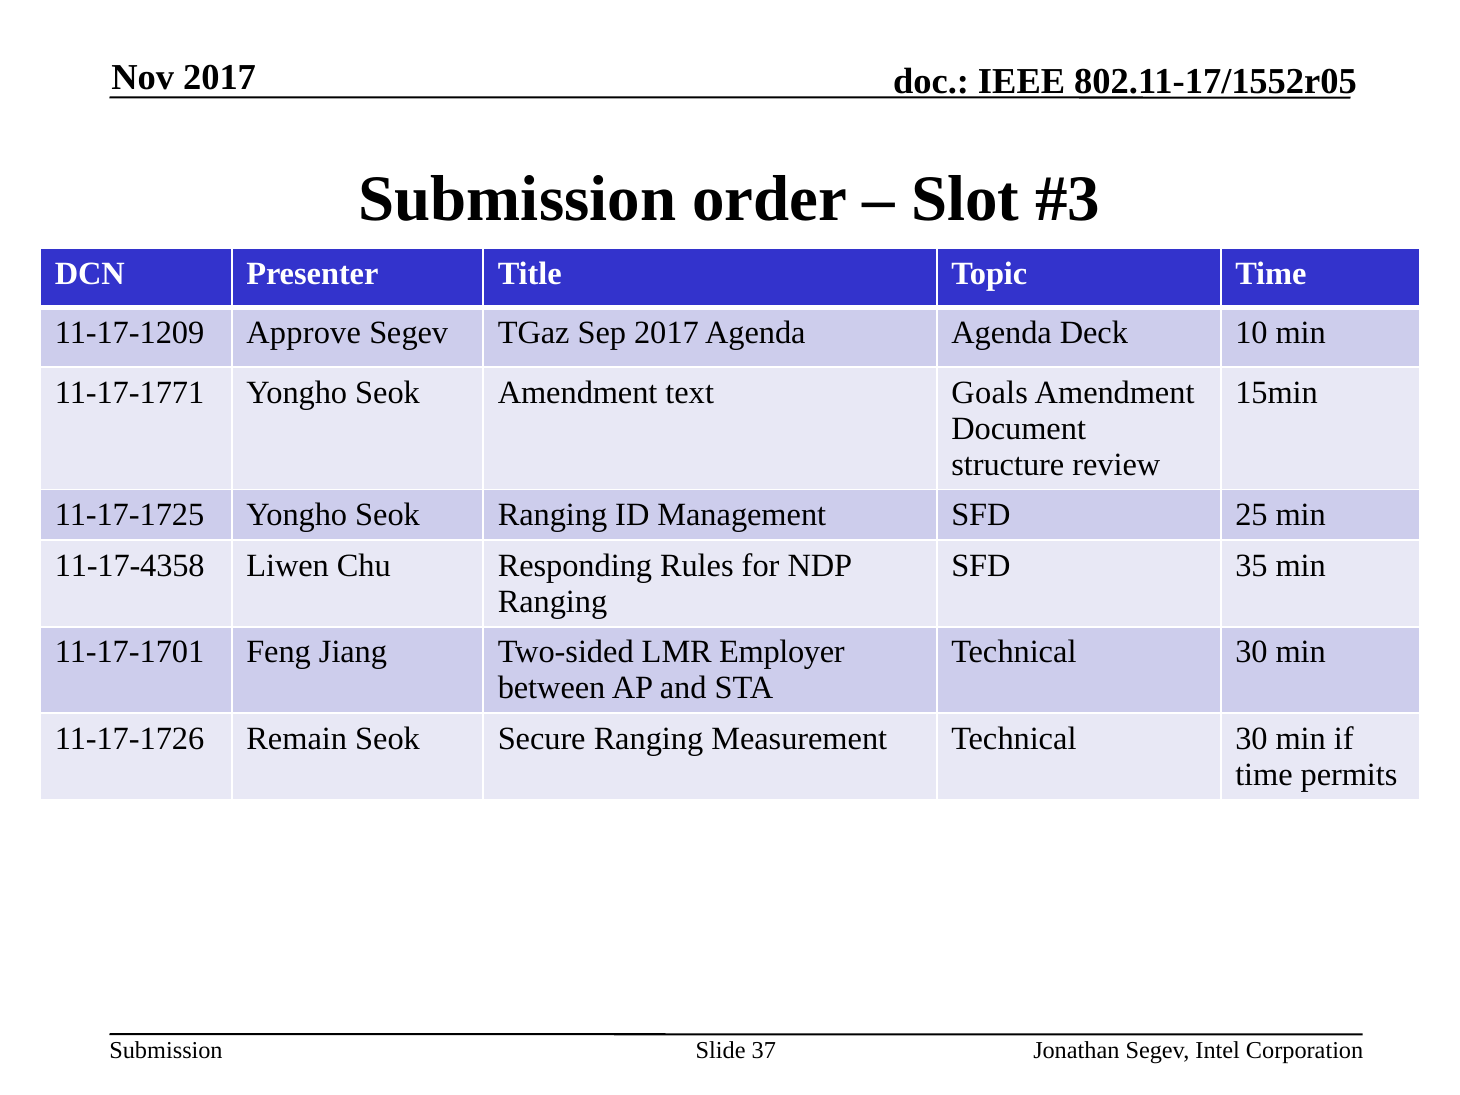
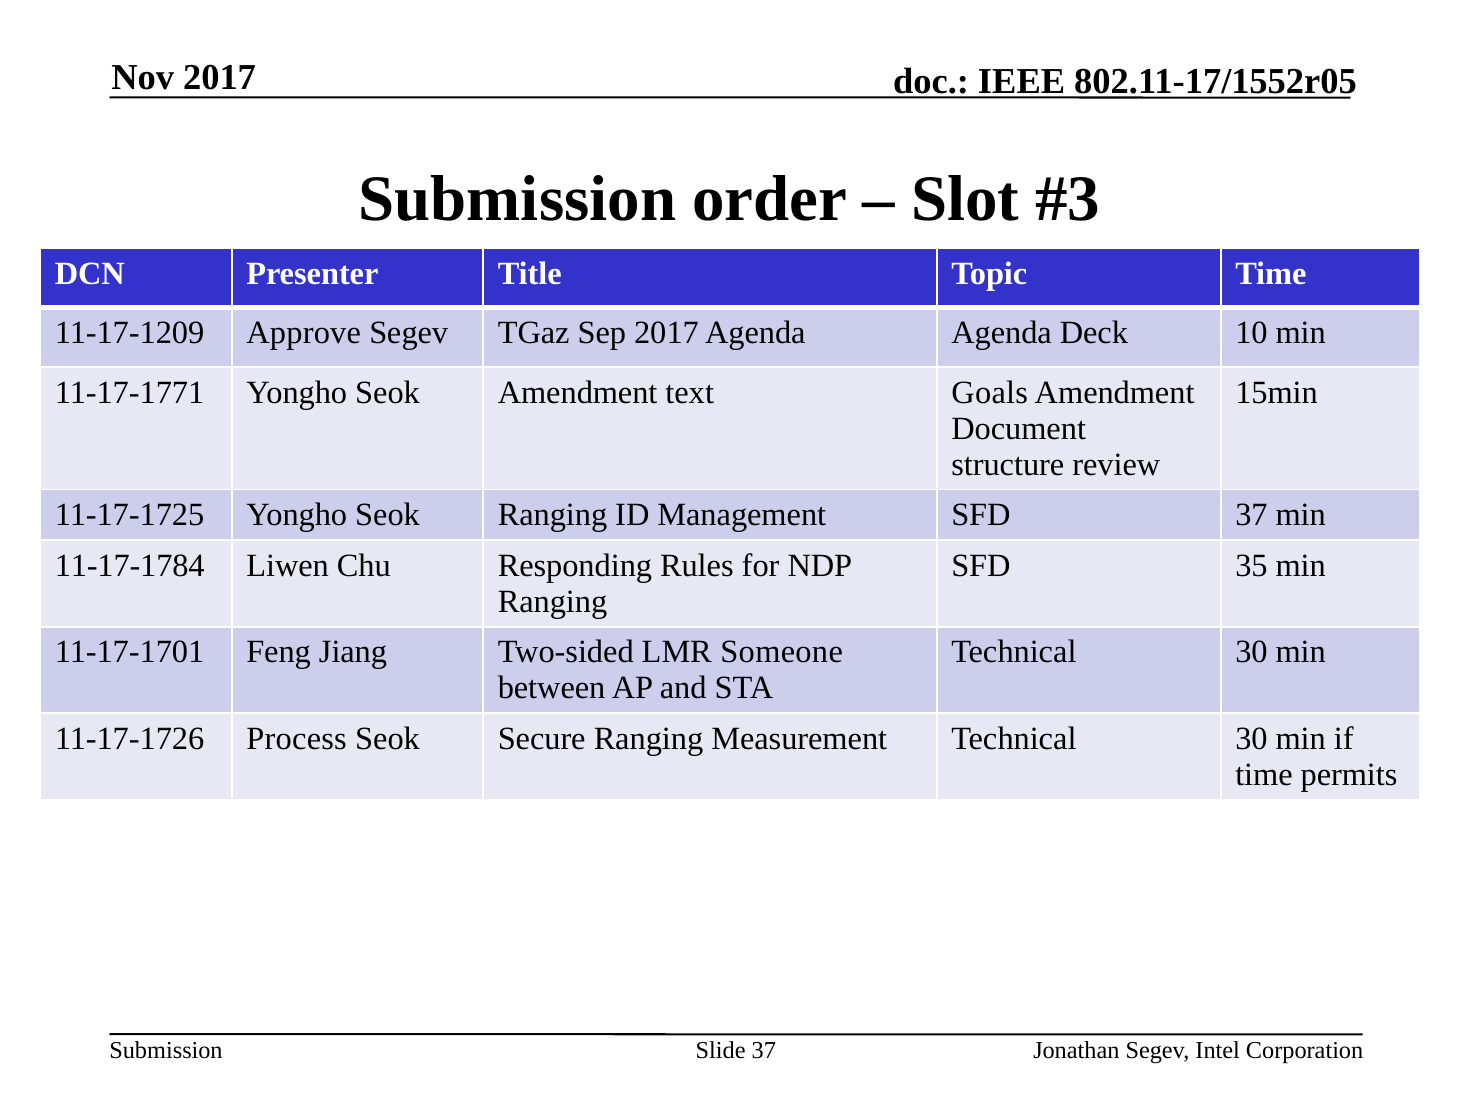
SFD 25: 25 -> 37
11-17-4358: 11-17-4358 -> 11-17-1784
Employer: Employer -> Someone
Remain: Remain -> Process
